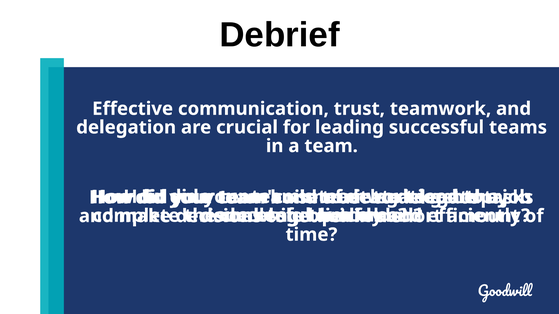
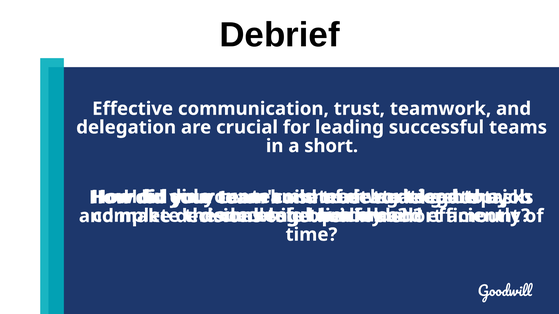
team at (331, 146): team -> short
